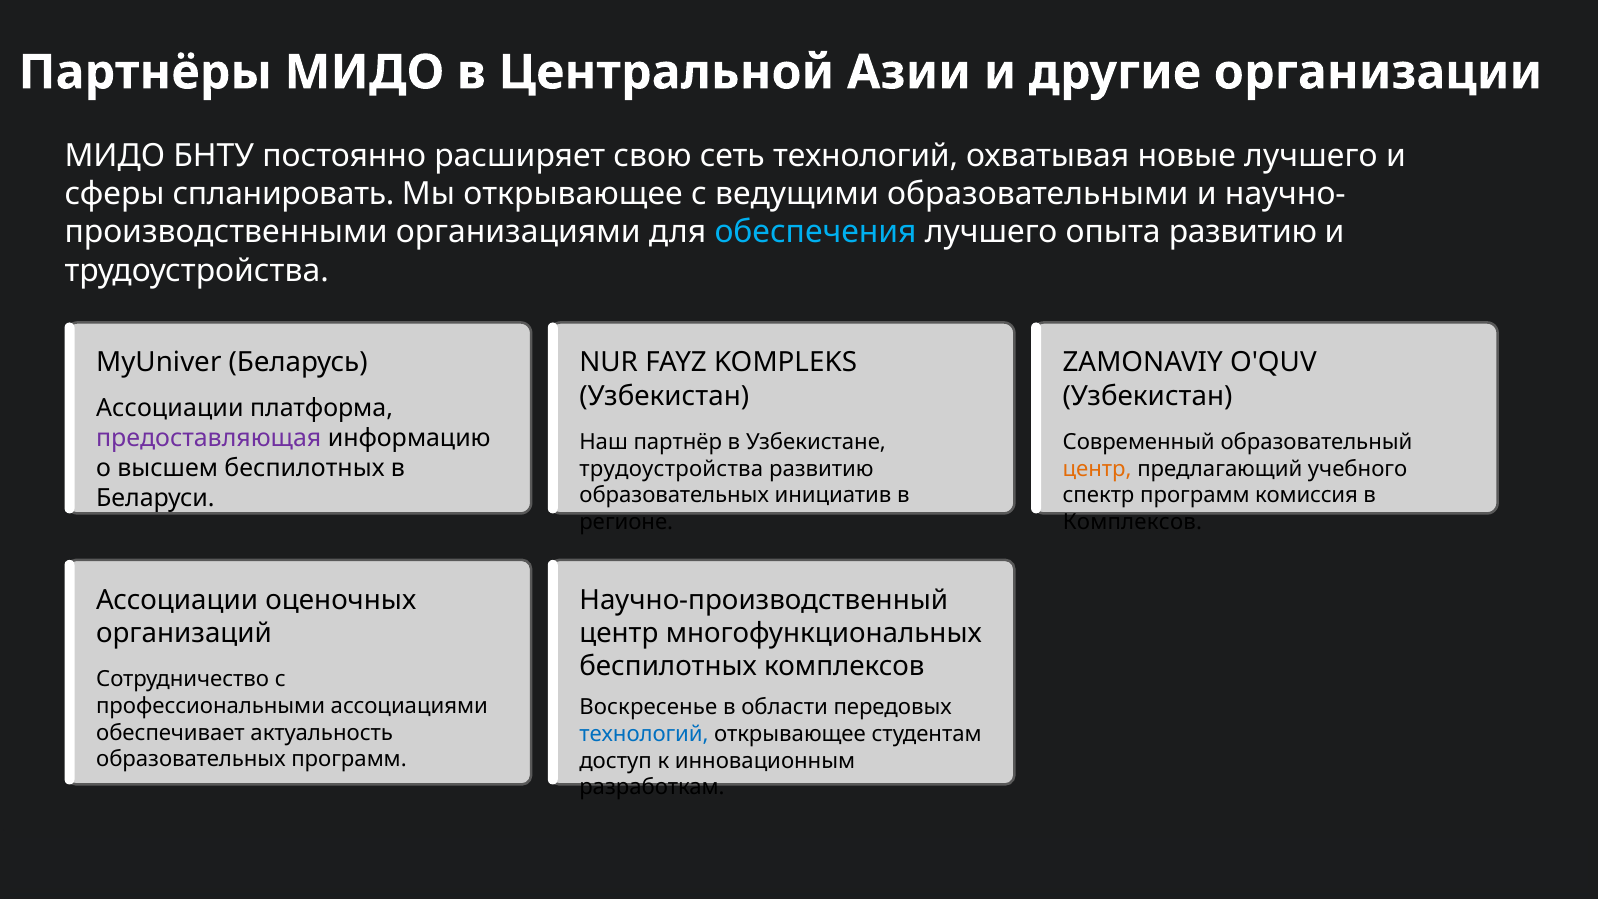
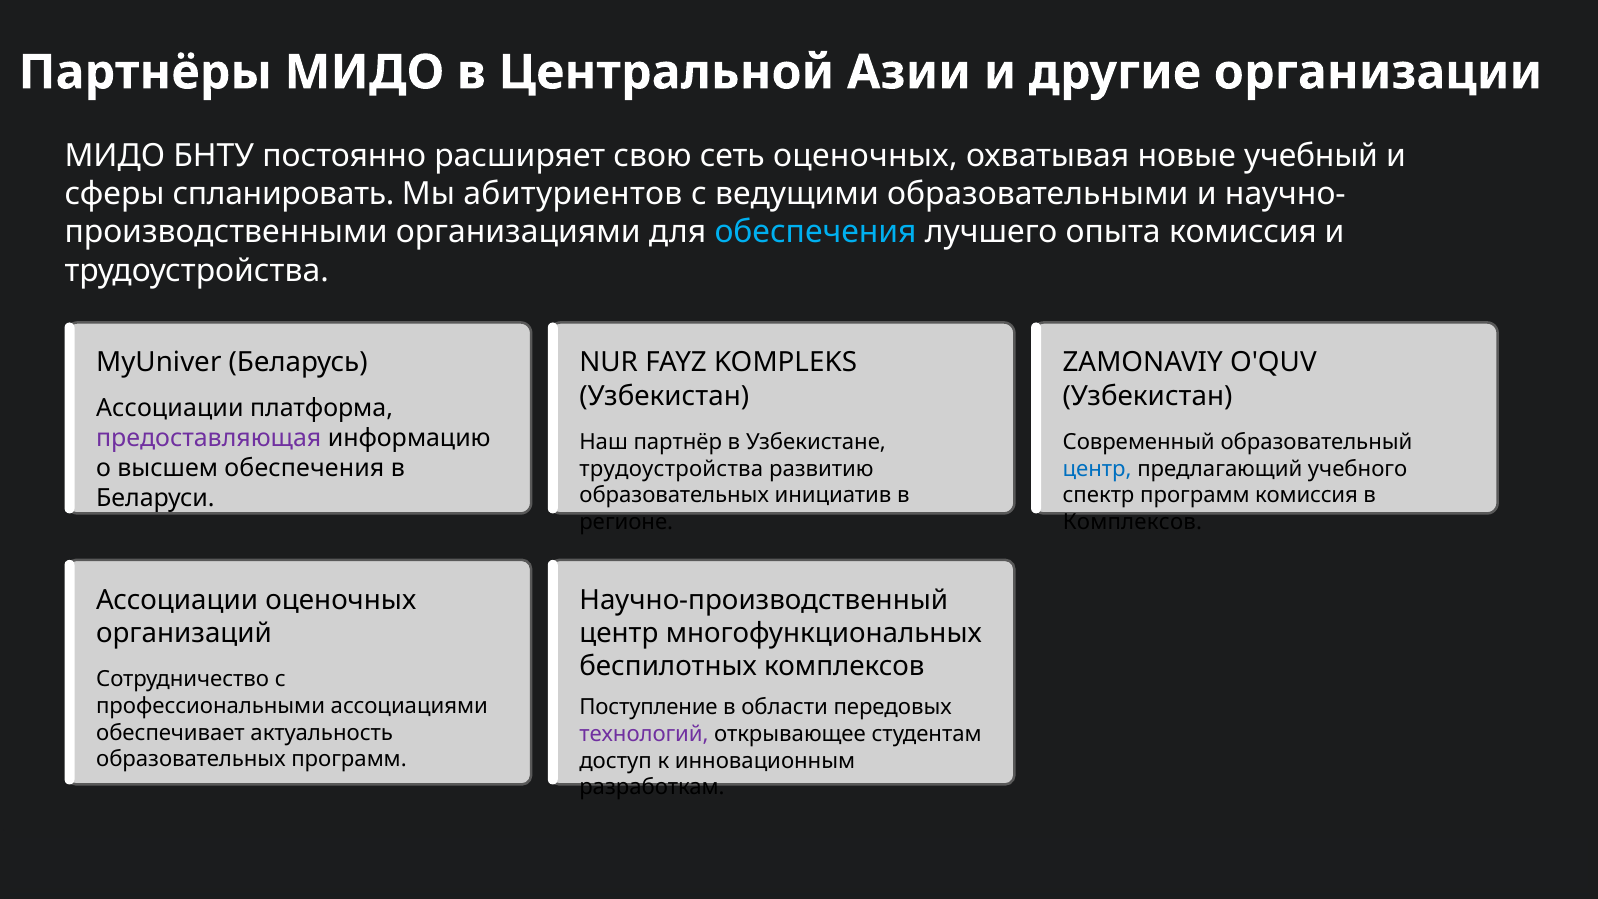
сеть технологий: технологий -> оценочных
новые лучшего: лучшего -> учебный
Мы открывающее: открывающее -> абитуриентов
опыта развитию: развитию -> комиссия
высшем беспилотных: беспилотных -> обеспечения
центр at (1097, 469) colour: orange -> blue
Воскресенье: Воскресенье -> Поступление
технологий at (644, 734) colour: blue -> purple
